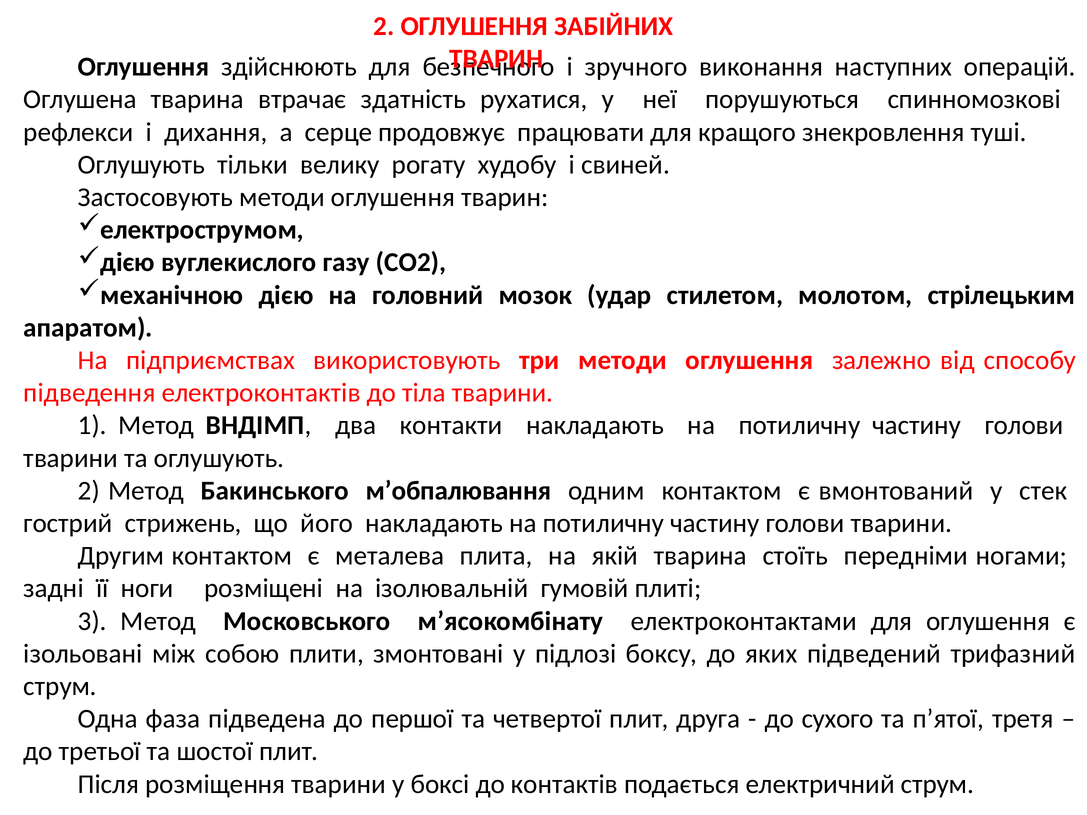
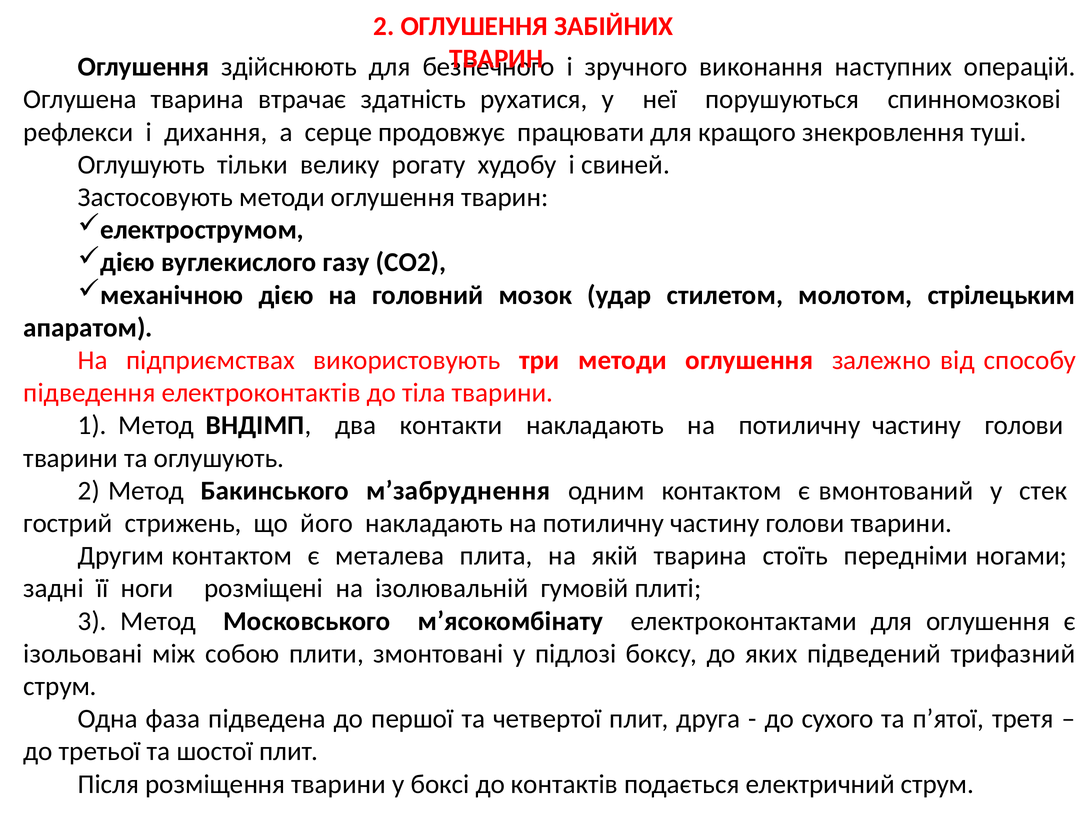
м’обпалювання: м’обпалювання -> м’забруднення
